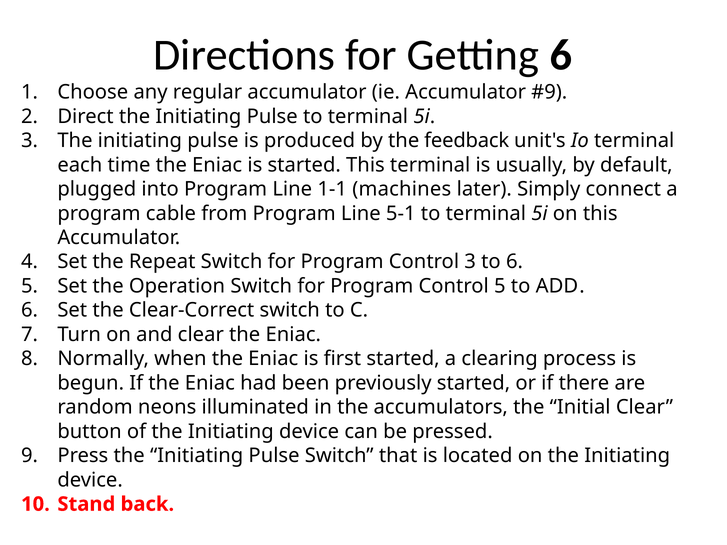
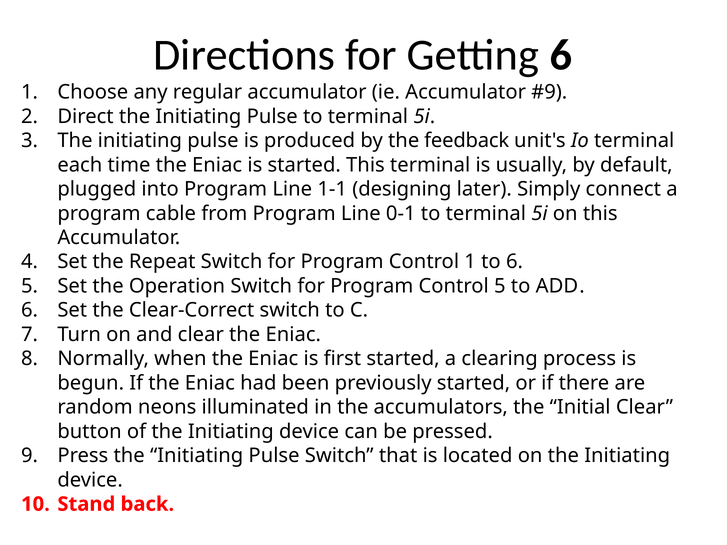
machines: machines -> designing
5-1: 5-1 -> 0-1
Control 3: 3 -> 1
